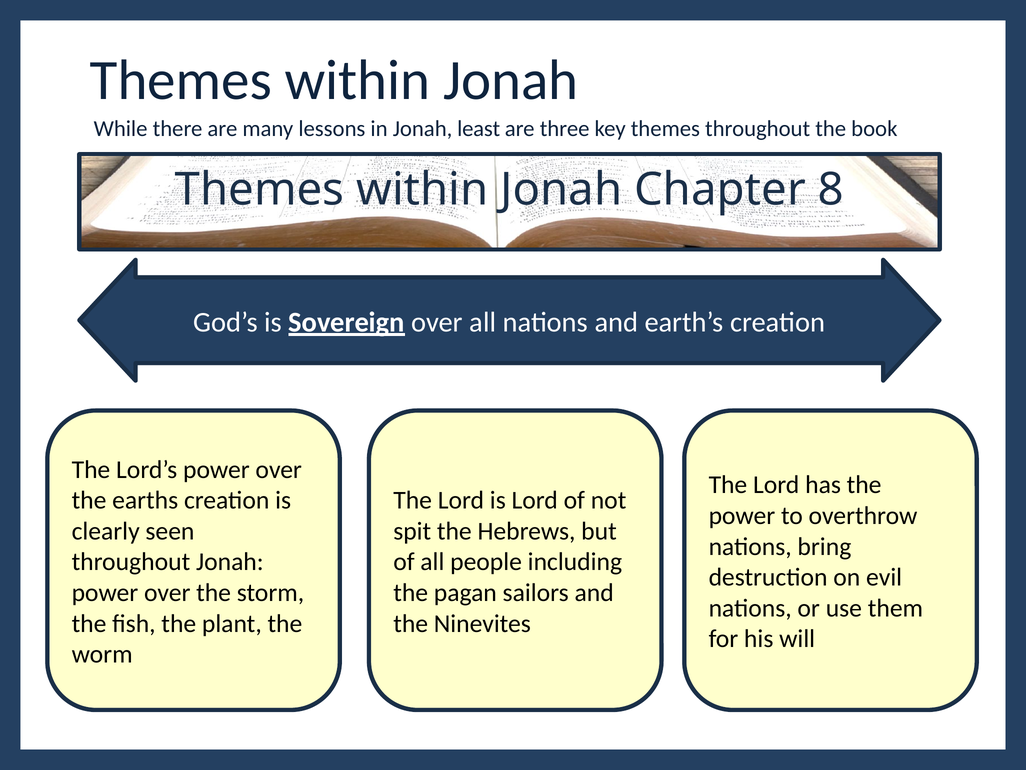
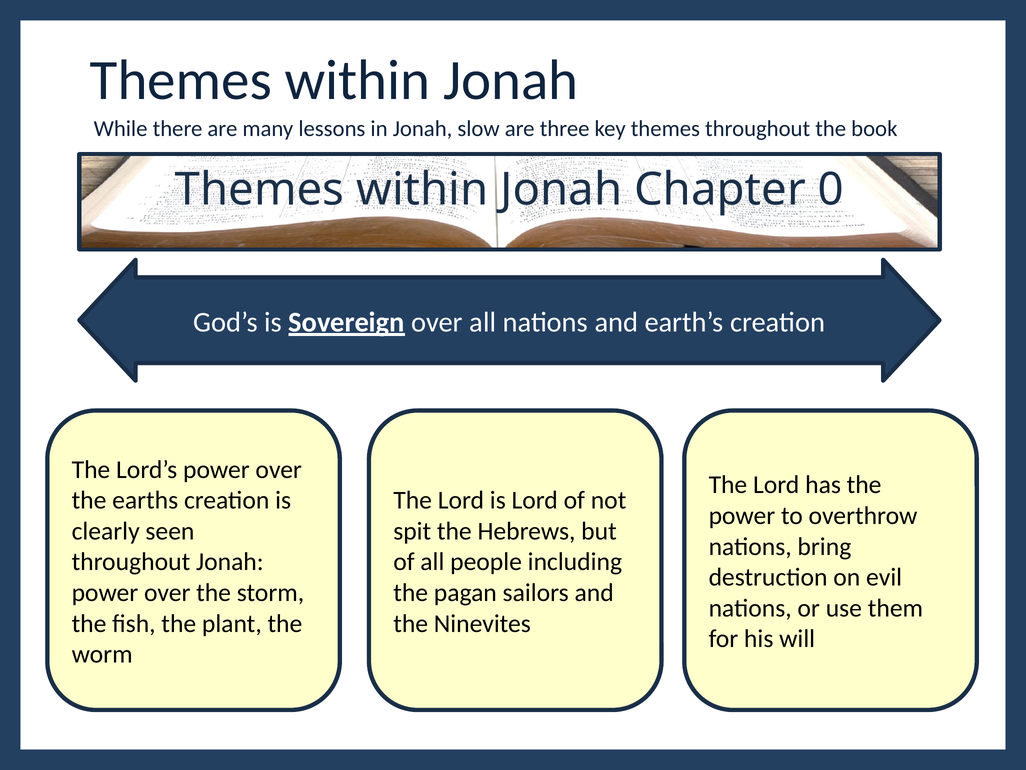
least: least -> slow
8: 8 -> 0
